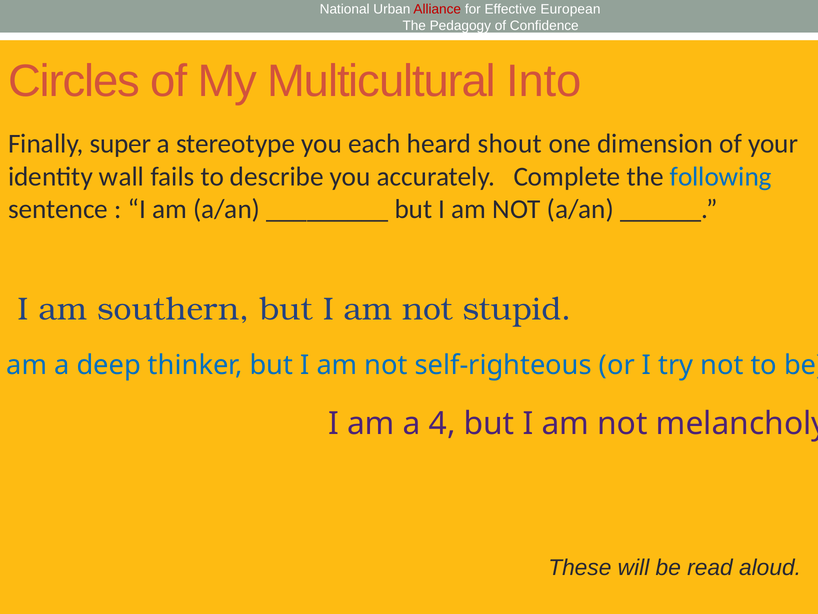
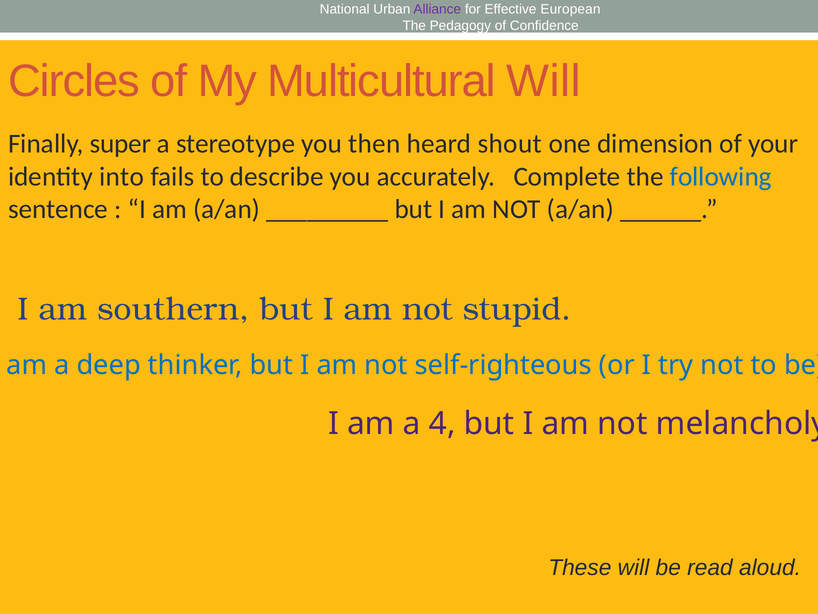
Alliance colour: red -> purple
Multicultural Into: Into -> Will
each: each -> then
wall: wall -> into
